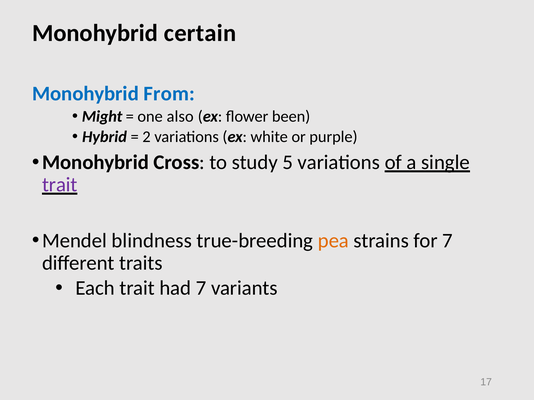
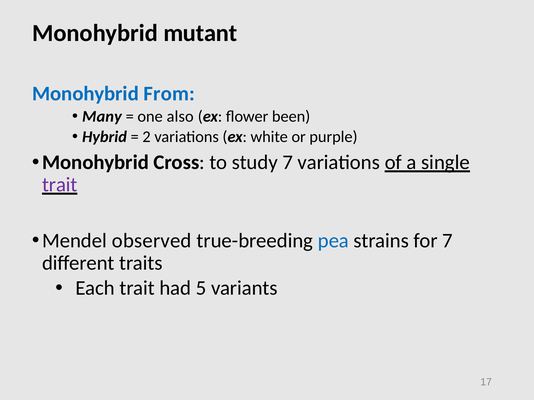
certain: certain -> mutant
Might: Might -> Many
study 5: 5 -> 7
blindness: blindness -> observed
pea colour: orange -> blue
had 7: 7 -> 5
